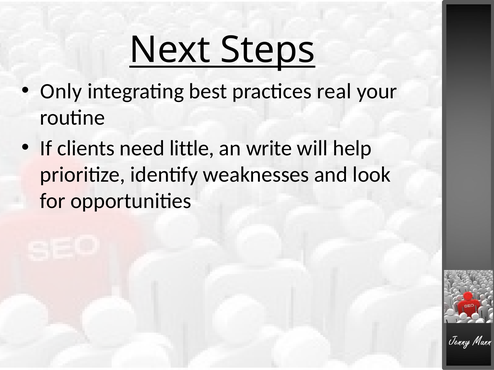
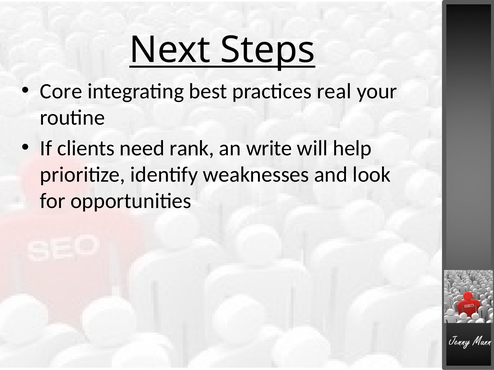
Only: Only -> Core
little: little -> rank
